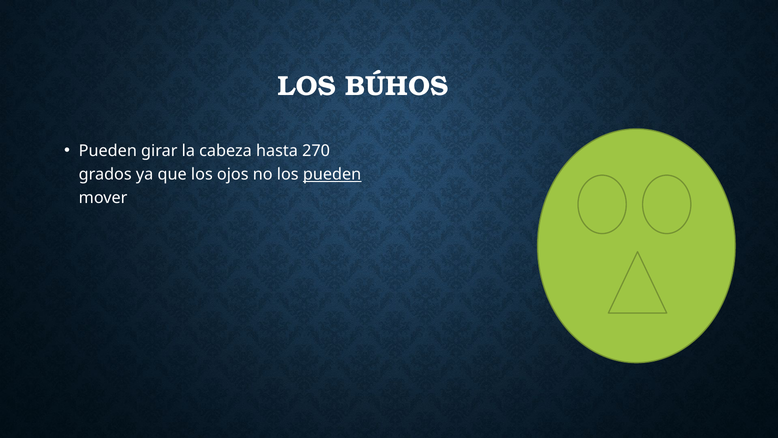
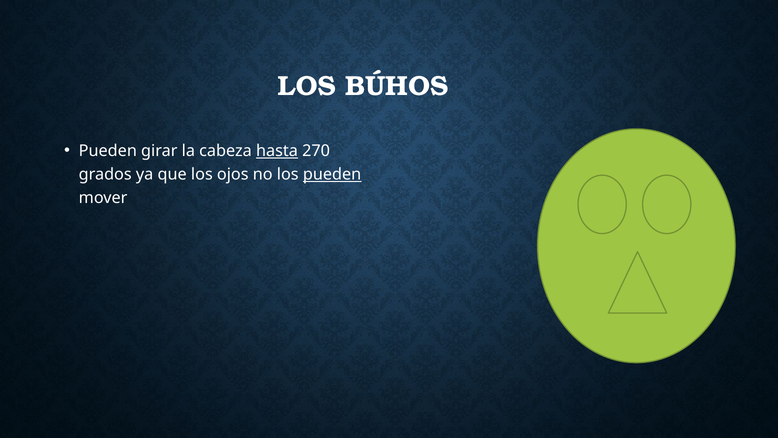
hasta underline: none -> present
